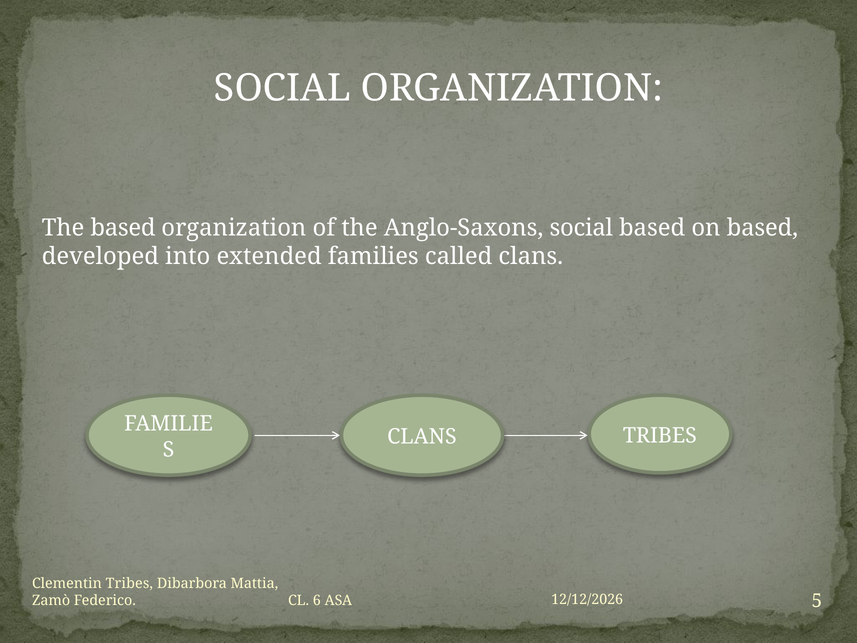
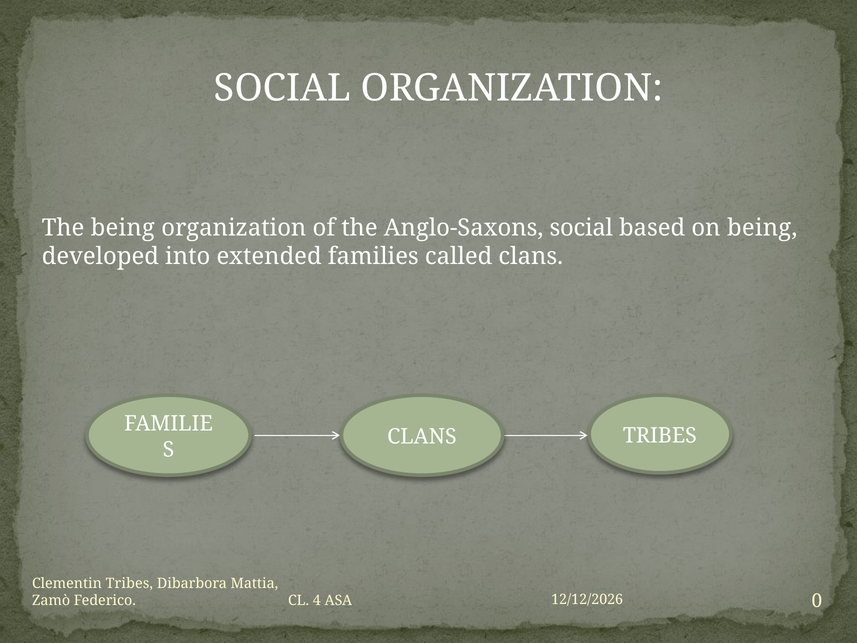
The based: based -> being
on based: based -> being
5: 5 -> 0
6: 6 -> 4
